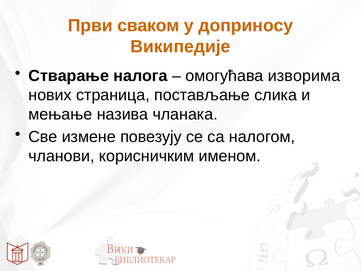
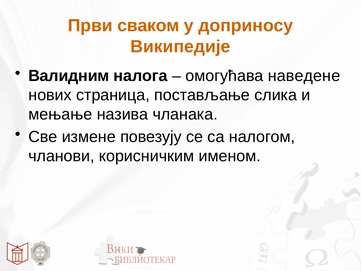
Стварање: Стварање -> Валидним
изворима: изворима -> наведене
